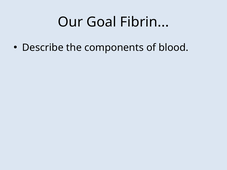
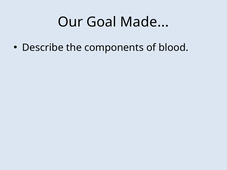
Fibrin: Fibrin -> Made
